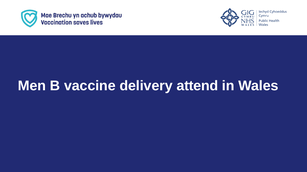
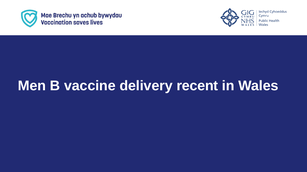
attend: attend -> recent
